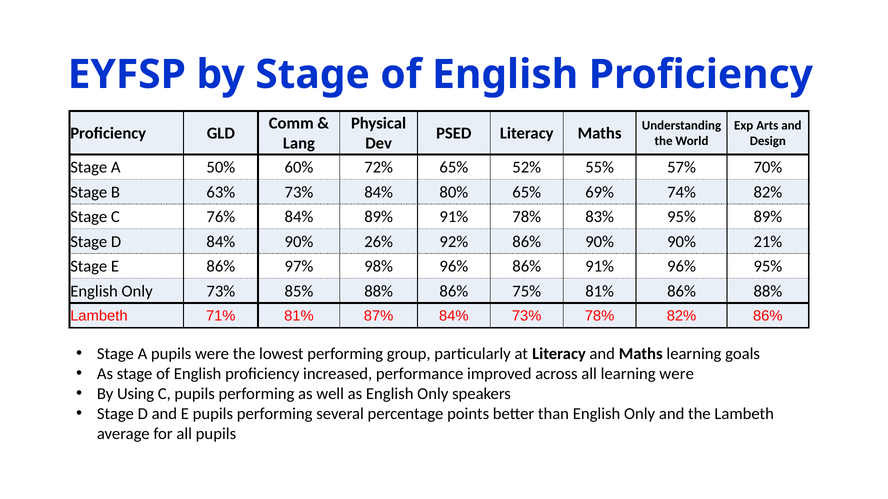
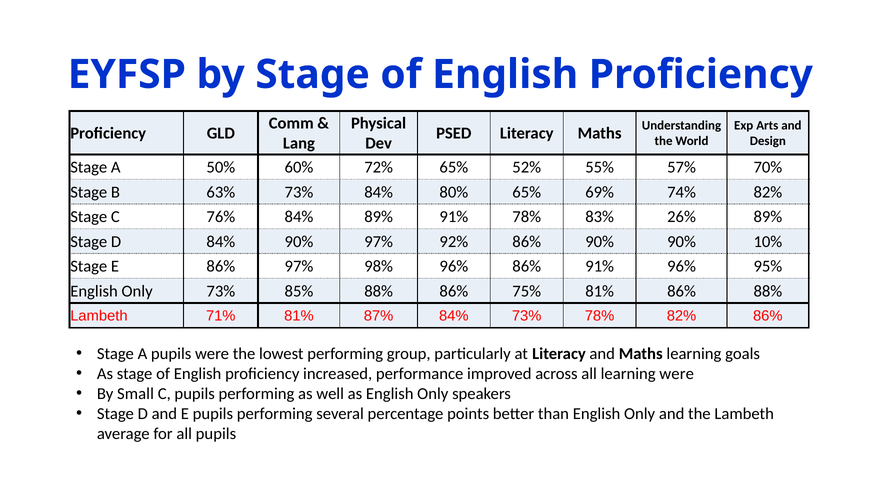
83% 95%: 95% -> 26%
90% 26%: 26% -> 97%
21%: 21% -> 10%
Using: Using -> Small
